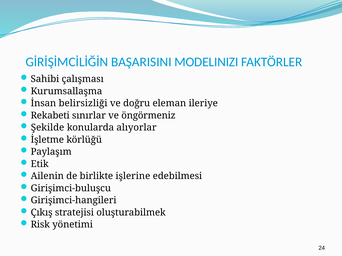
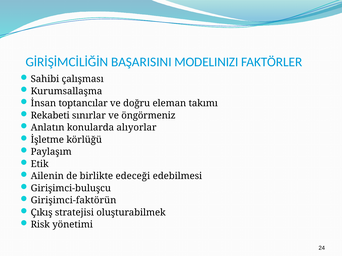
belirsizliği: belirsizliği -> toptancılar
ileriye: ileriye -> takımı
Şekilde: Şekilde -> Anlatın
işlerine: işlerine -> edeceği
Girişimci-hangileri: Girişimci-hangileri -> Girişimci-faktörün
